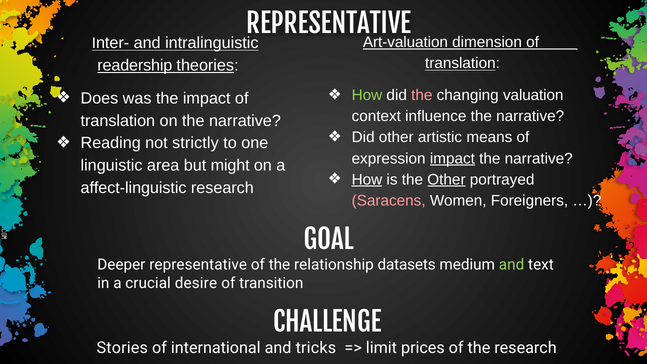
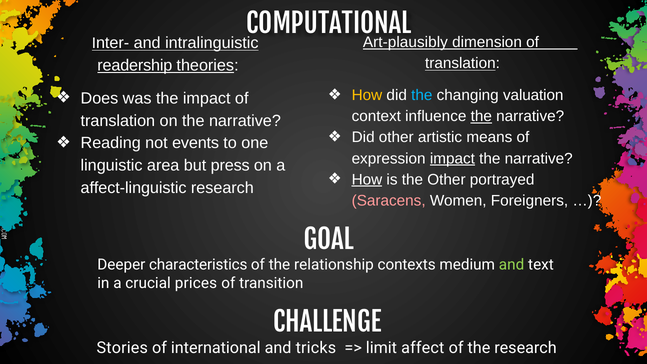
REPRESENTATIVE at (329, 25): REPRESENTATIVE -> COMPUTATIONAL
Art-valuation: Art-valuation -> Art-plausibly
How at (367, 95) colour: light green -> yellow
the at (422, 95) colour: pink -> light blue
the at (481, 116) underline: none -> present
strictly: strictly -> events
might: might -> press
Other at (446, 180) underline: present -> none
Deeper representative: representative -> characteristics
datasets: datasets -> contexts
desire: desire -> prices
prices: prices -> affect
